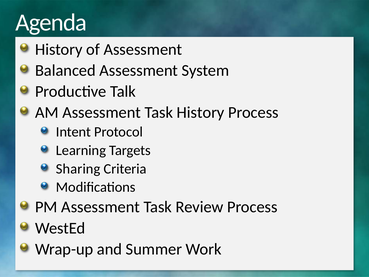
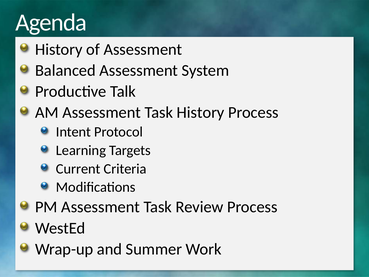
Sharing: Sharing -> Current
